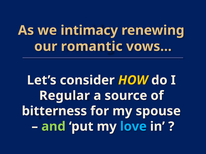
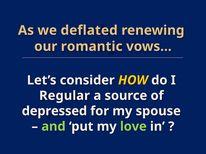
intimacy: intimacy -> deflated
bitterness: bitterness -> depressed
love colour: light blue -> light green
